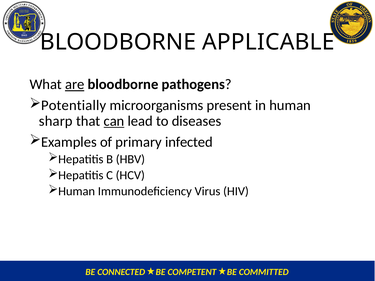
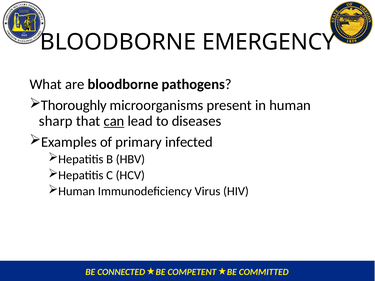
APPLICABLE: APPLICABLE -> EMERGENCY
are underline: present -> none
Potentially: Potentially -> Thoroughly
